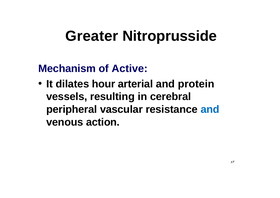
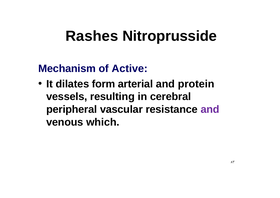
Greater: Greater -> Rashes
hour: hour -> form
and at (210, 109) colour: blue -> purple
action: action -> which
